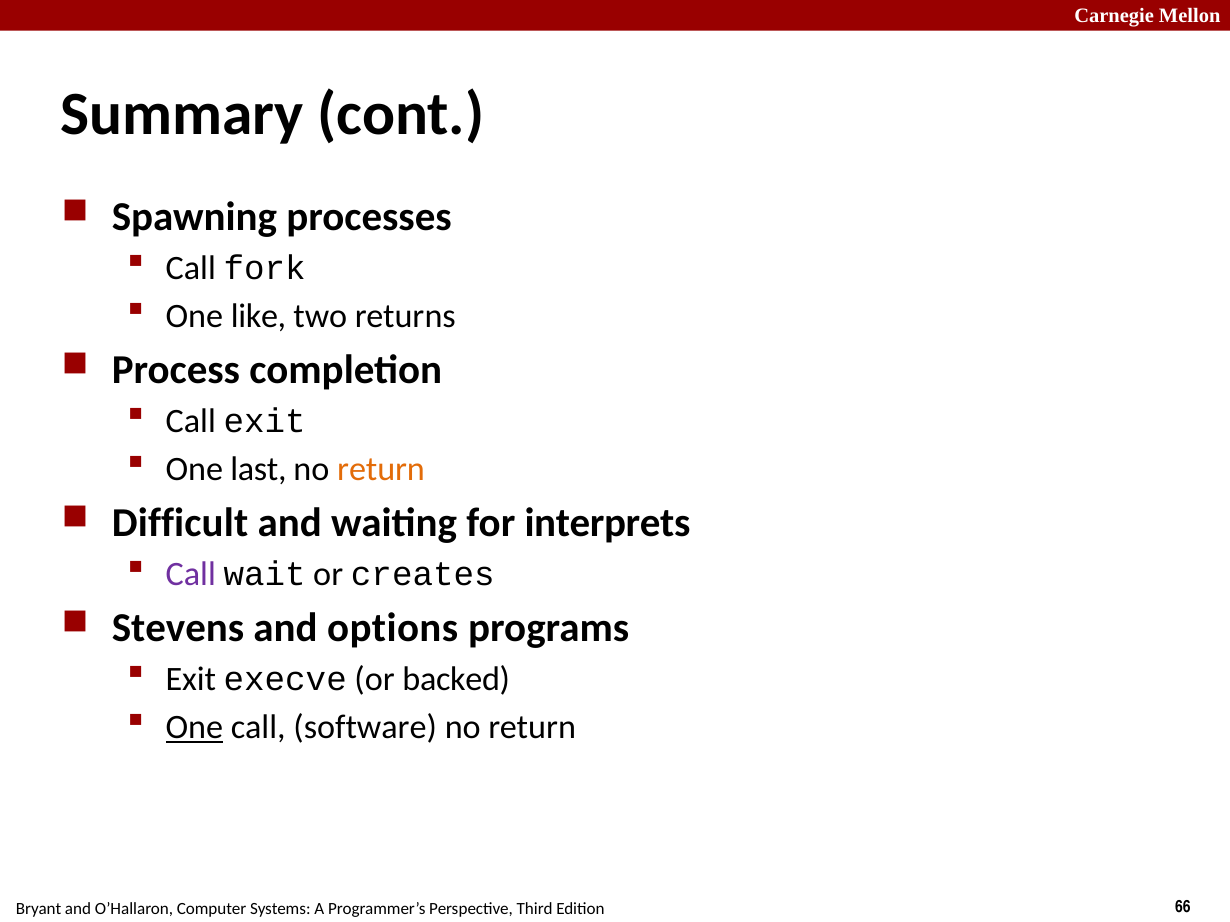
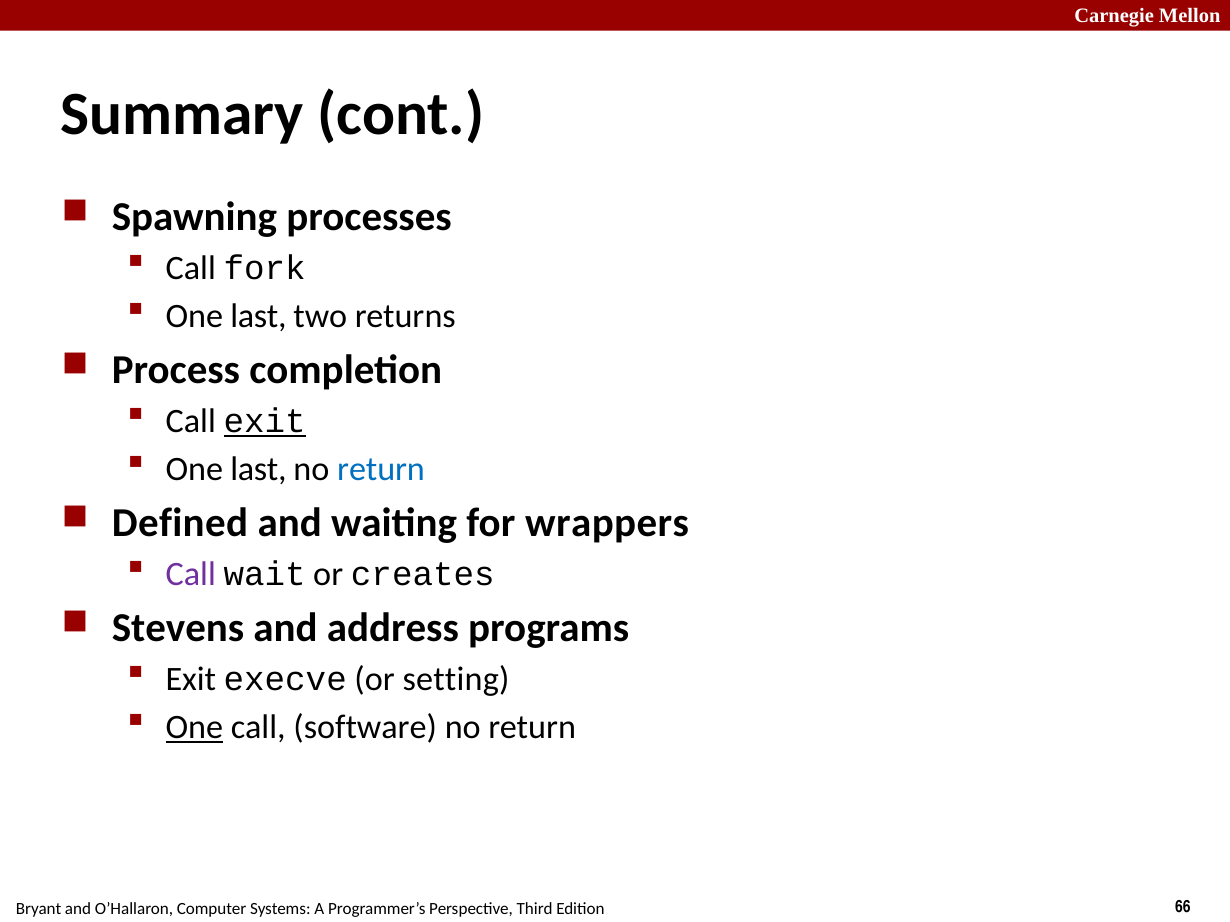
like at (259, 316): like -> last
exit at (265, 421) underline: none -> present
return at (381, 469) colour: orange -> blue
Difficult: Difficult -> Defined
interprets: interprets -> wrappers
options: options -> address
backed: backed -> setting
